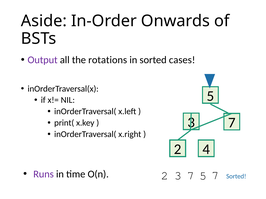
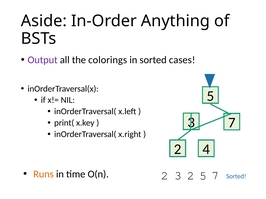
Onwards: Onwards -> Anything
rotations: rotations -> colorings
Runs colour: purple -> orange
3 7: 7 -> 2
